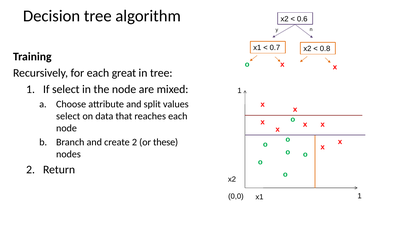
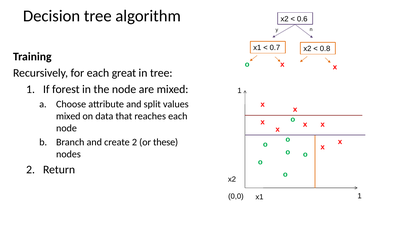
If select: select -> forest
select at (68, 116): select -> mixed
